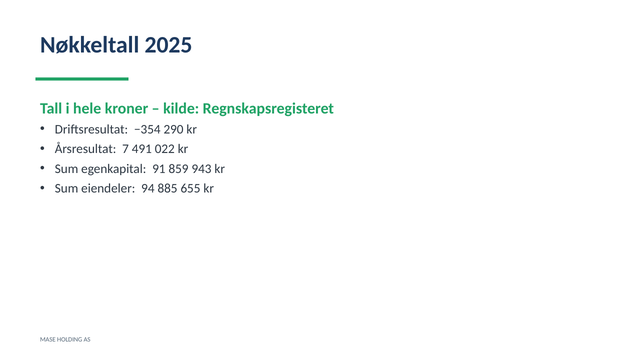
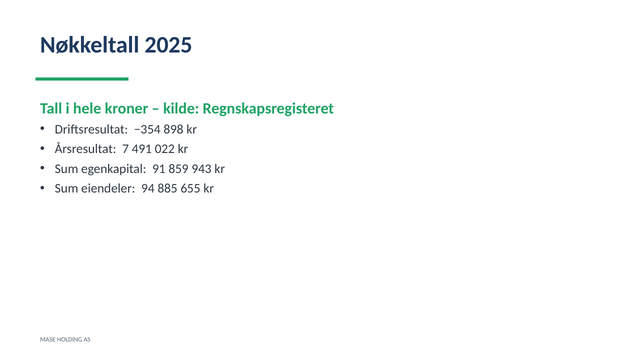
290: 290 -> 898
